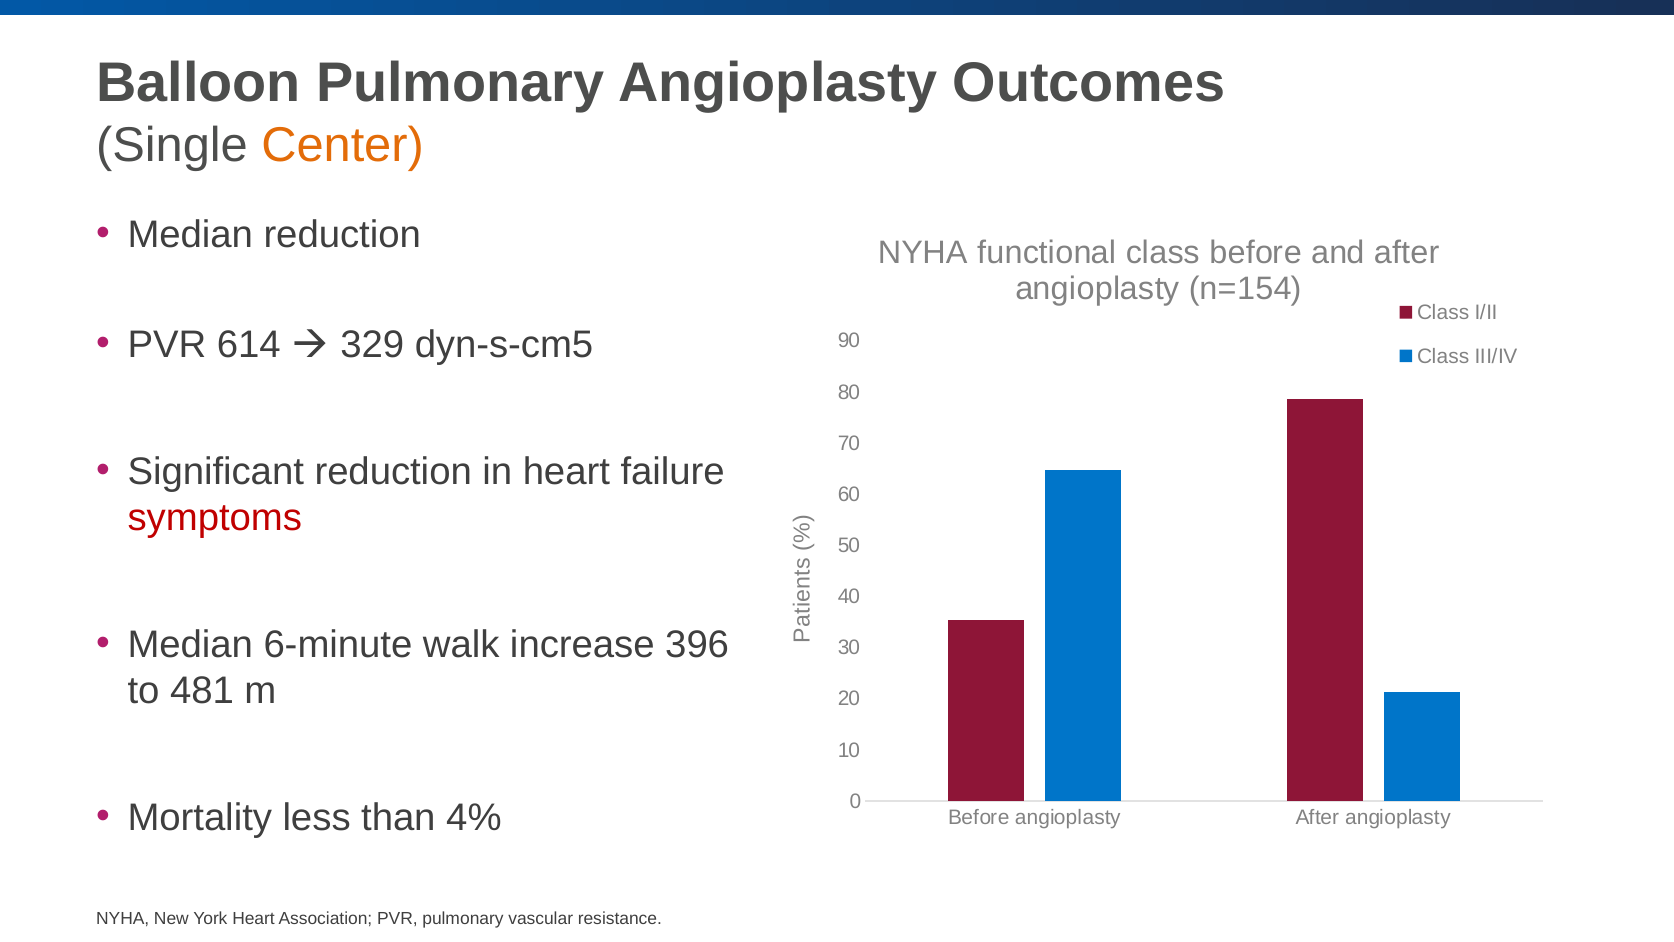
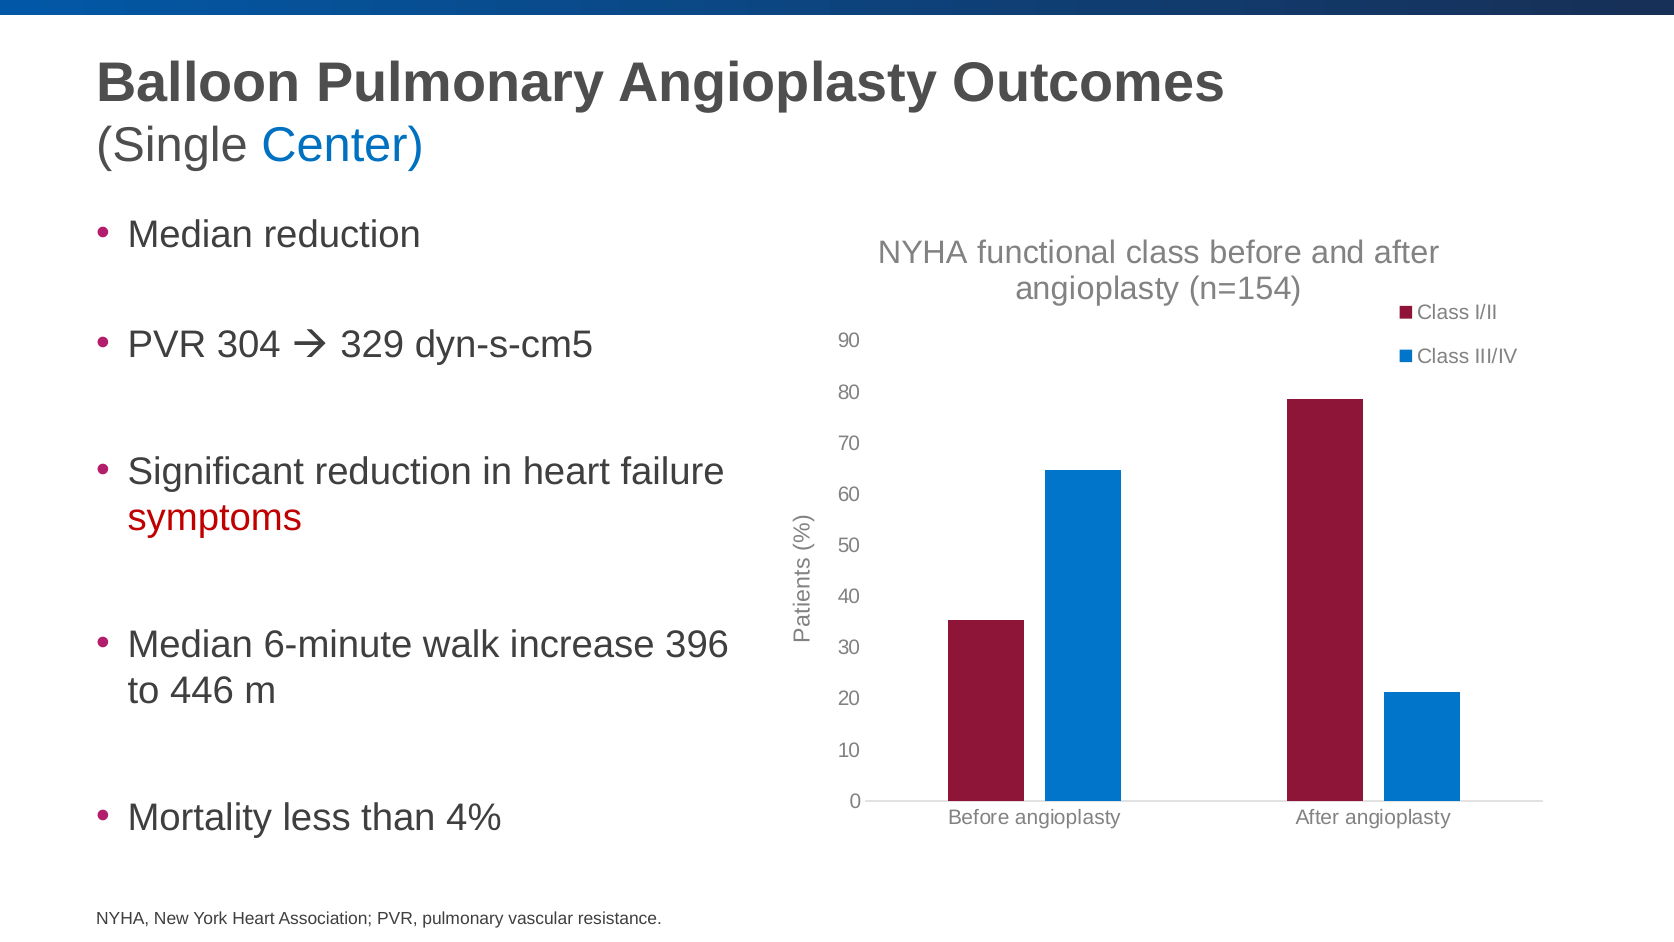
Center colour: orange -> blue
614: 614 -> 304
481: 481 -> 446
